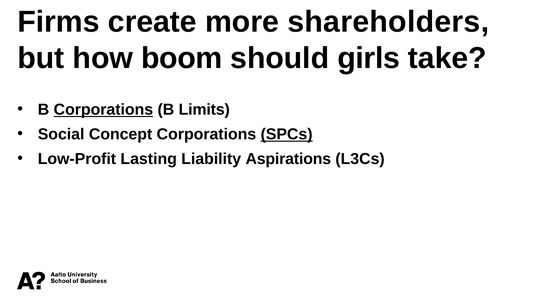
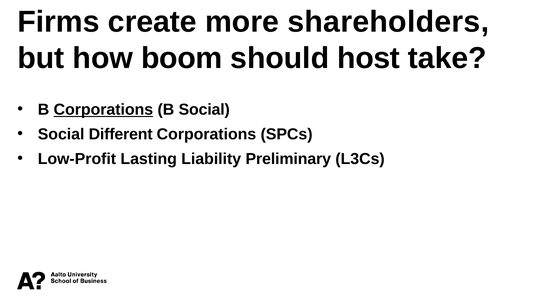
girls: girls -> host
B Limits: Limits -> Social
Concept: Concept -> Different
SPCs underline: present -> none
Aspirations: Aspirations -> Preliminary
